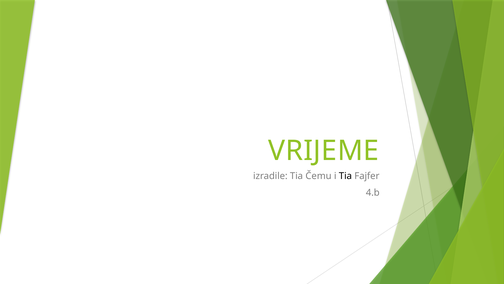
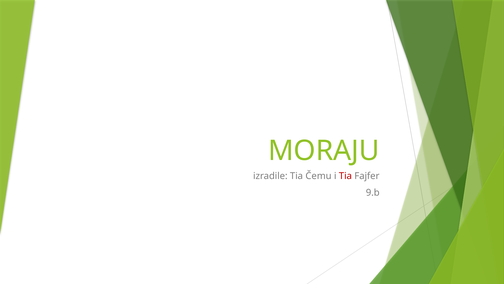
VRIJEME: VRIJEME -> MORAJU
Tia at (345, 176) colour: black -> red
4.b: 4.b -> 9.b
